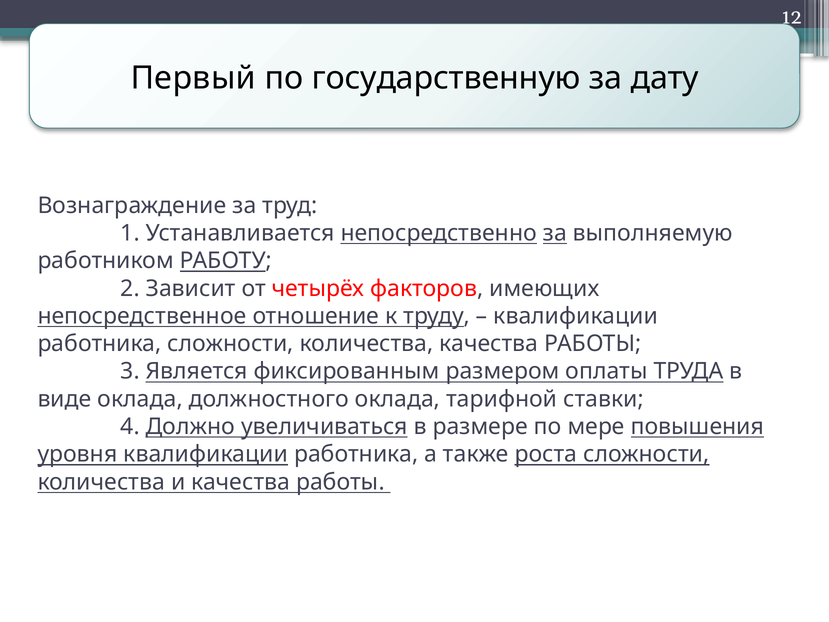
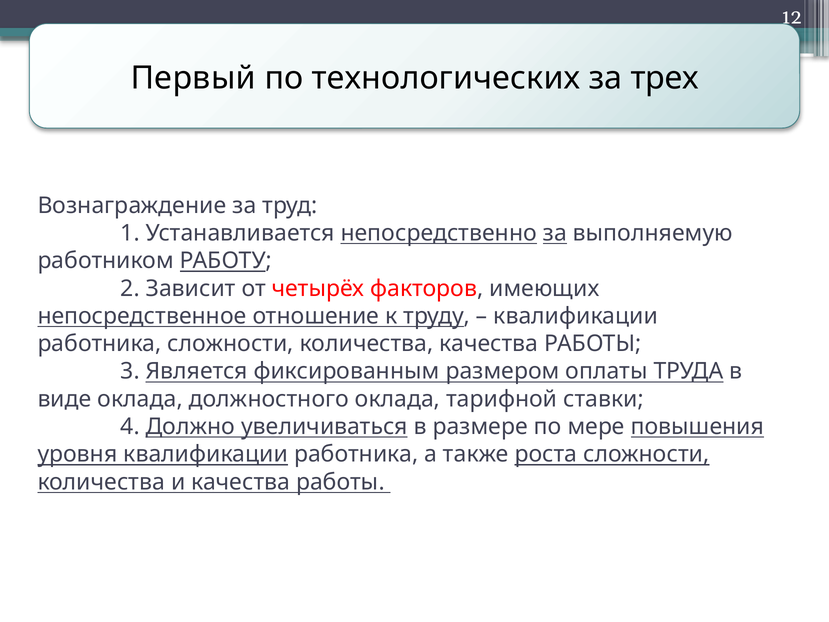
государственную: государственную -> технологических
дату: дату -> трех
